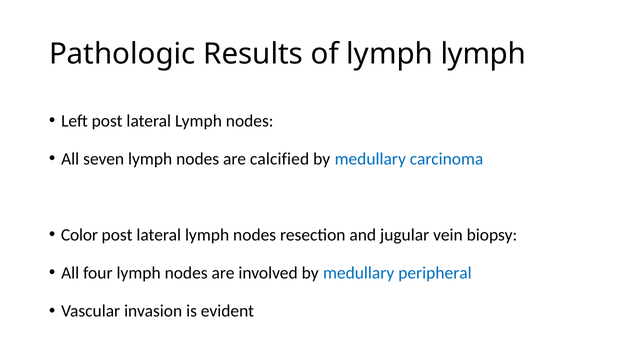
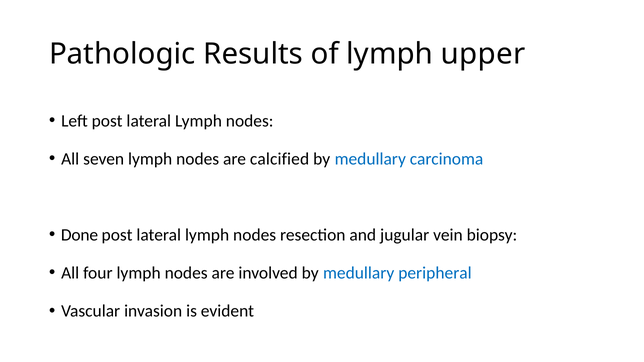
lymph lymph: lymph -> upper
Color: Color -> Done
